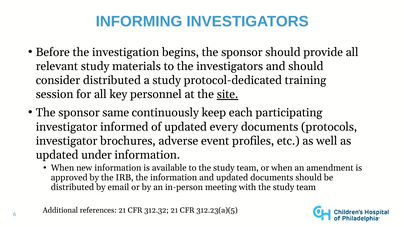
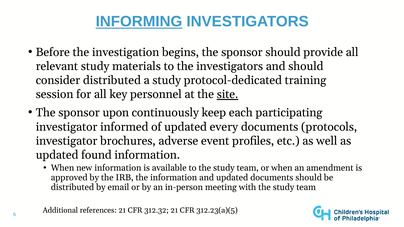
INFORMING underline: none -> present
same: same -> upon
under: under -> found
